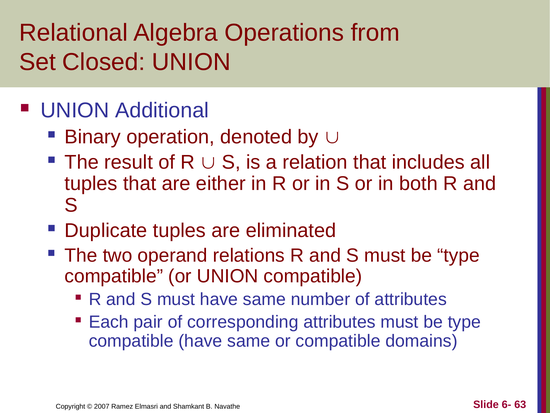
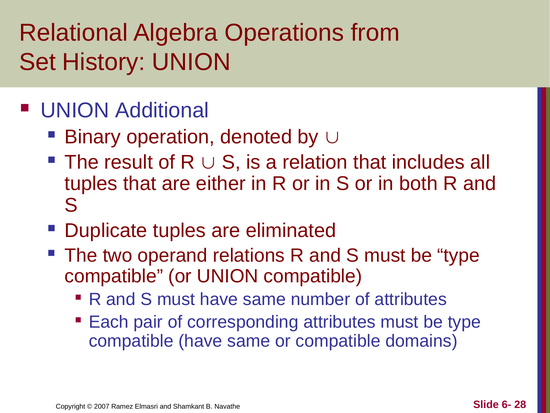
Closed: Closed -> History
63: 63 -> 28
